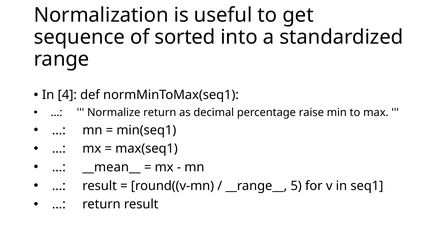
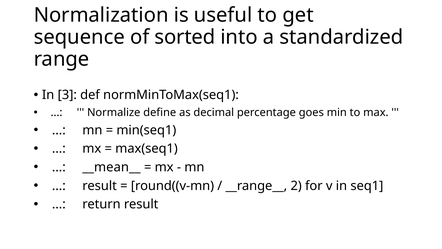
4: 4 -> 3
Normalize return: return -> define
raise: raise -> goes
5: 5 -> 2
